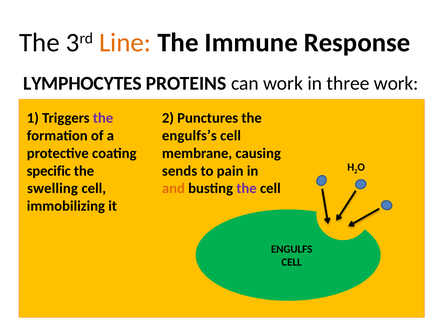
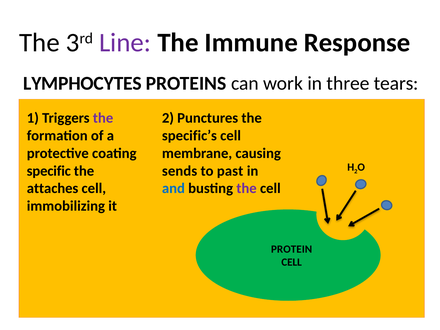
Line colour: orange -> purple
three work: work -> tears
engulfs’s: engulfs’s -> specific’s
pain: pain -> past
swelling: swelling -> attaches
and colour: orange -> blue
ENGULFS: ENGULFS -> PROTEIN
